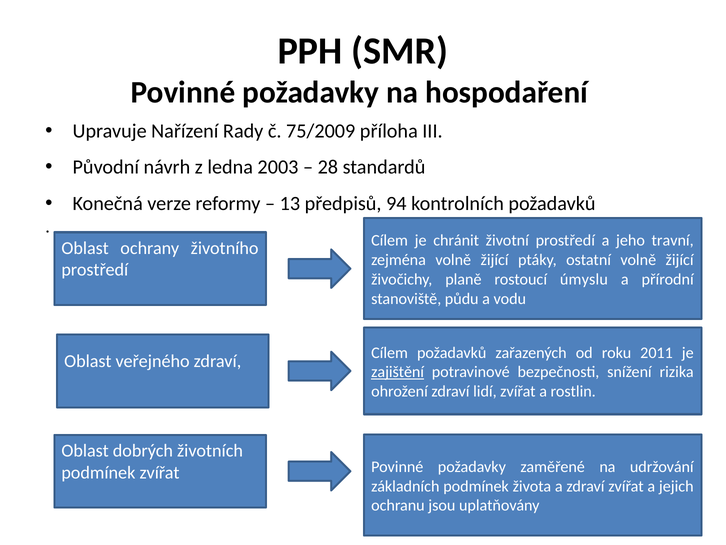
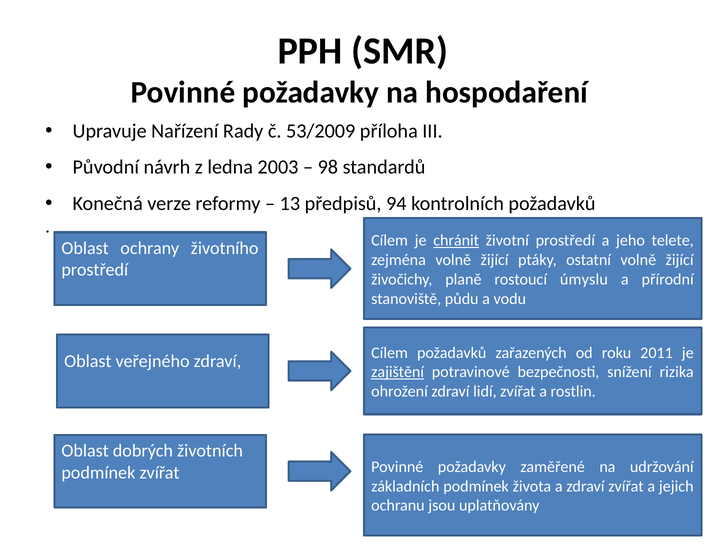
75/2009: 75/2009 -> 53/2009
28: 28 -> 98
chránit underline: none -> present
travní: travní -> telete
